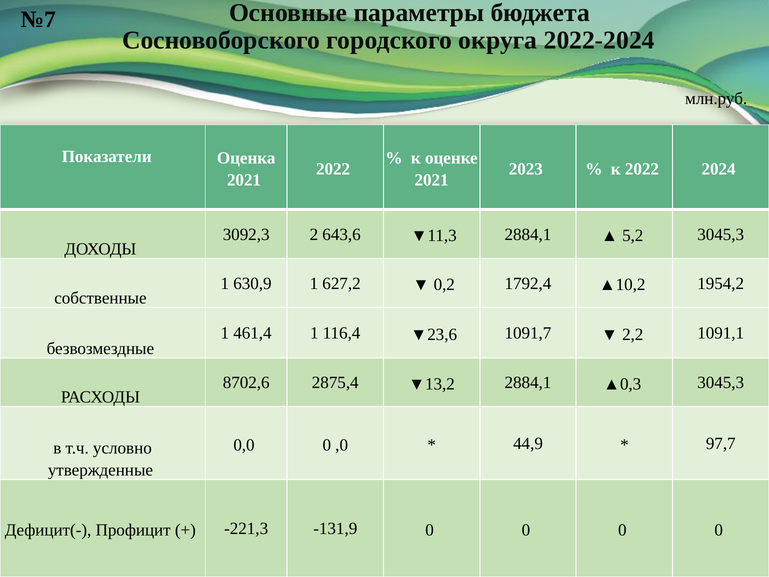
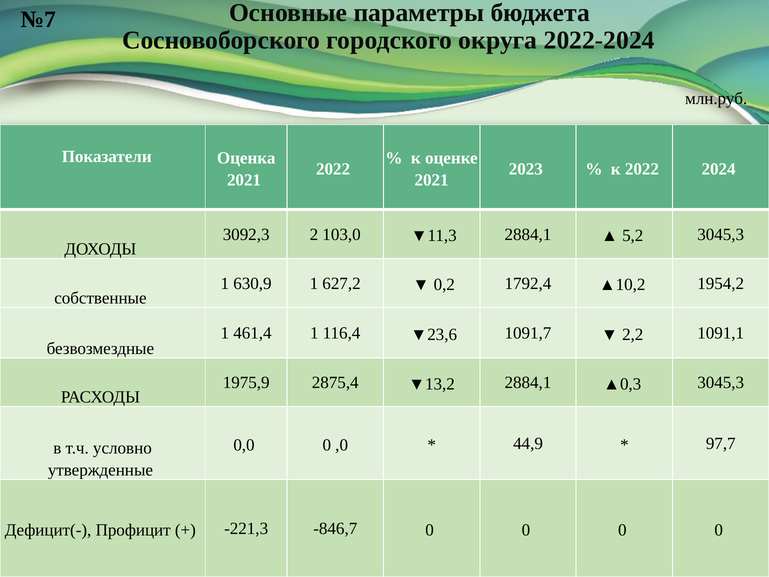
643,6: 643,6 -> 103,0
8702,6: 8702,6 -> 1975,9
-131,9: -131,9 -> -846,7
